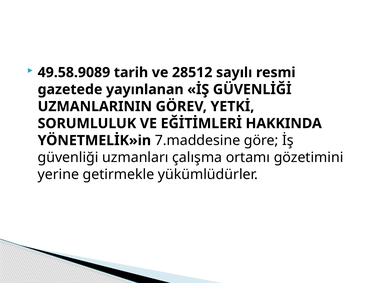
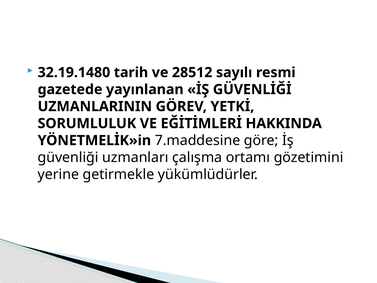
49.58.9089: 49.58.9089 -> 32.19.1480
